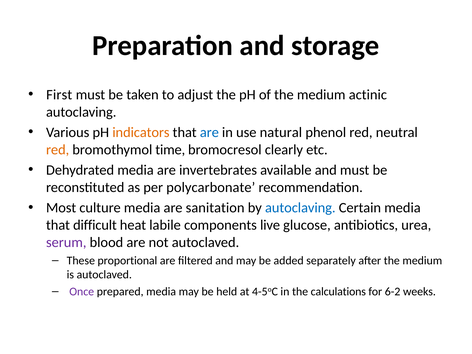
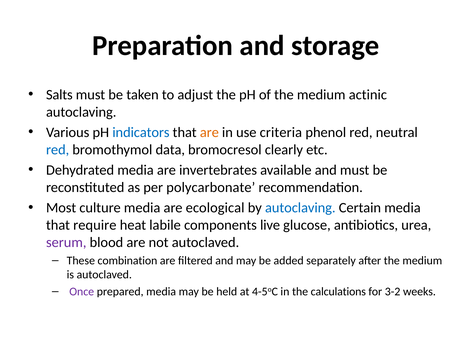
First: First -> Salts
indicators colour: orange -> blue
are at (209, 132) colour: blue -> orange
natural: natural -> criteria
red at (58, 150) colour: orange -> blue
time: time -> data
sanitation: sanitation -> ecological
difficult: difficult -> require
proportional: proportional -> combination
6-2: 6-2 -> 3-2
